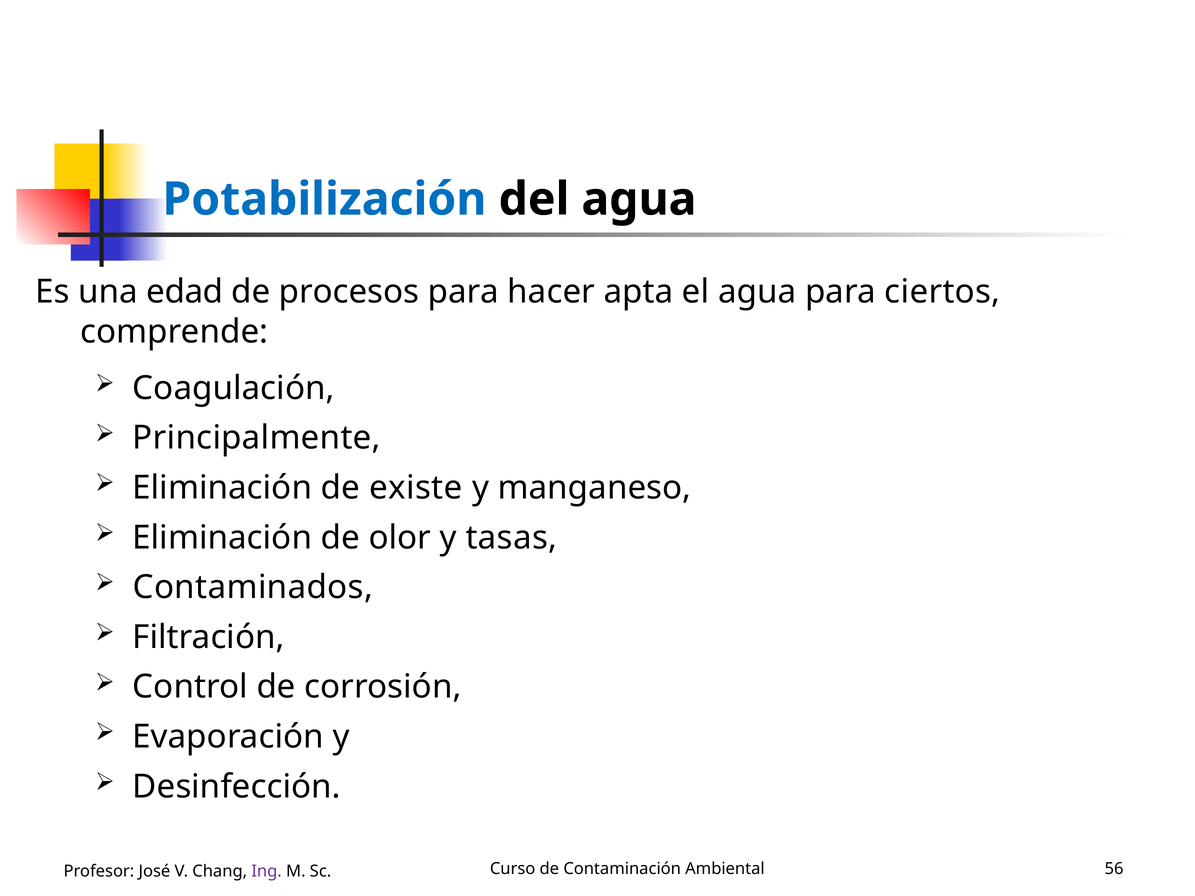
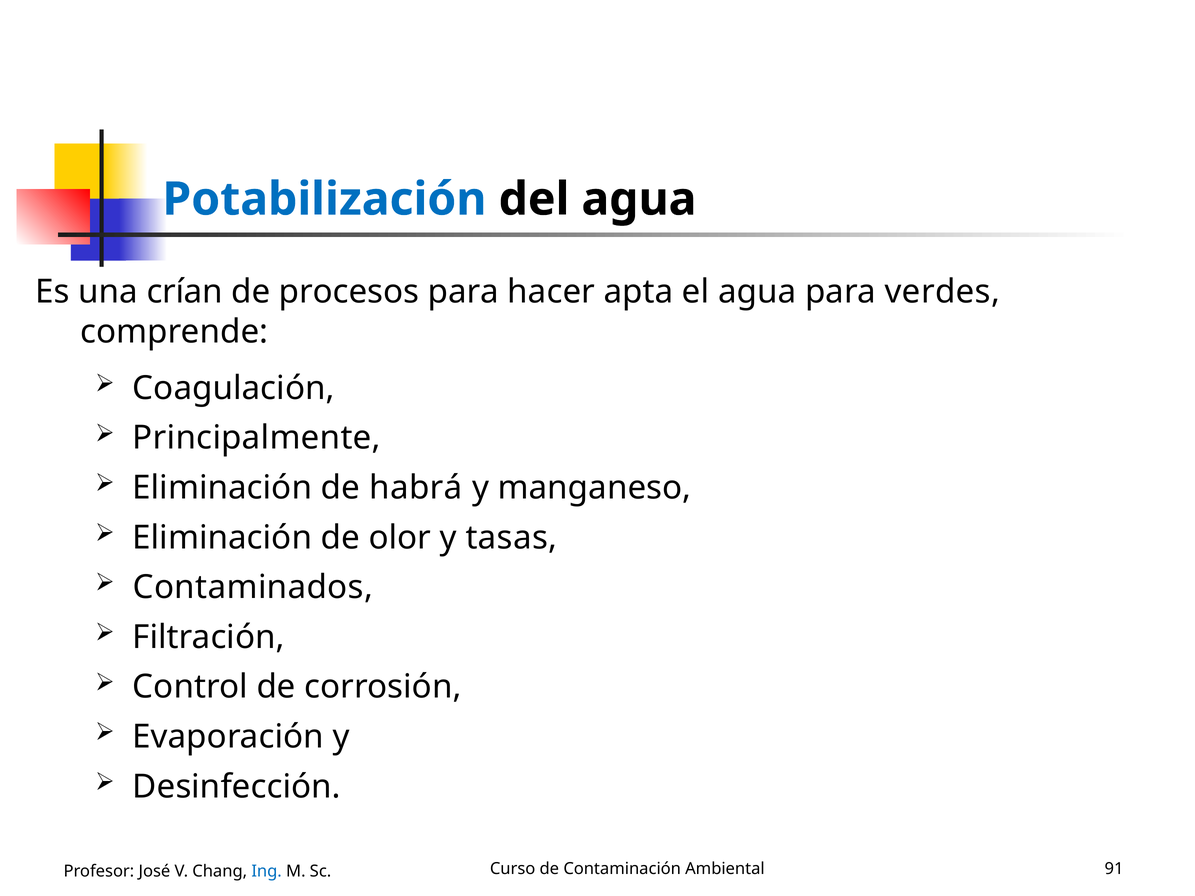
edad: edad -> crían
ciertos: ciertos -> verdes
existe: existe -> habrá
56: 56 -> 91
Ing colour: purple -> blue
